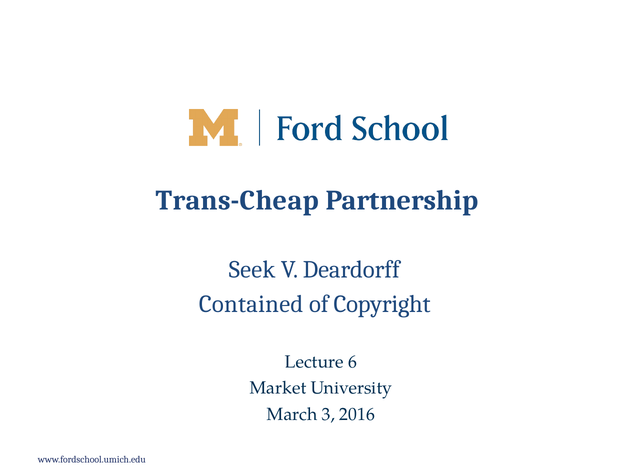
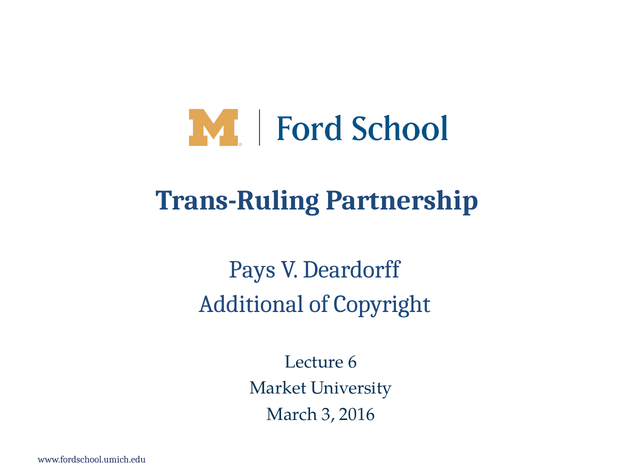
Trans-Cheap: Trans-Cheap -> Trans-Ruling
Seek: Seek -> Pays
Contained: Contained -> Additional
